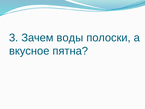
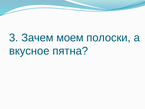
воды: воды -> моем
